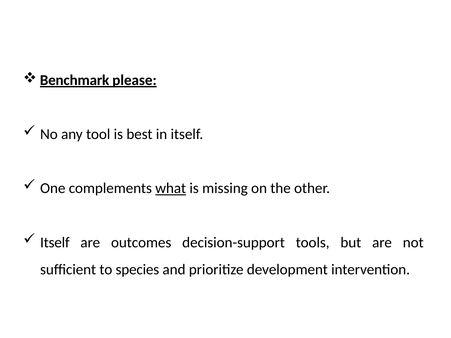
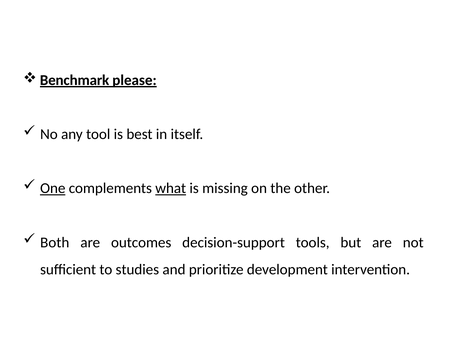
One underline: none -> present
Itself at (55, 243): Itself -> Both
species: species -> studies
